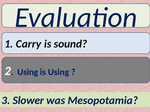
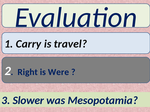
sound: sound -> travel
Using at (28, 72): Using -> Right
is Using: Using -> Were
